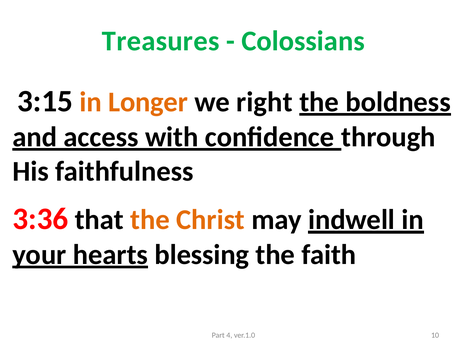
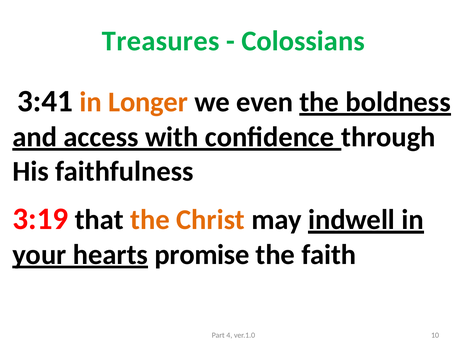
3:15: 3:15 -> 3:41
right: right -> even
3:36: 3:36 -> 3:19
blessing: blessing -> promise
